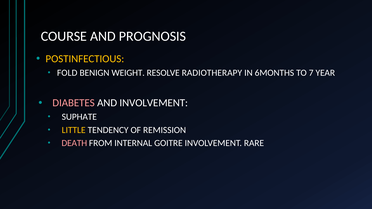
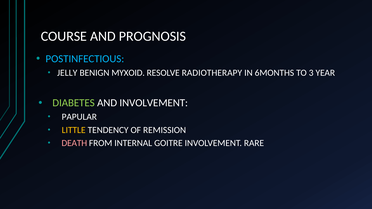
POSTINFECTIOUS colour: yellow -> light blue
FOLD: FOLD -> JELLY
WEIGHT: WEIGHT -> MYXOID
7: 7 -> 3
DIABETES colour: pink -> light green
SUPHATE: SUPHATE -> PAPULAR
